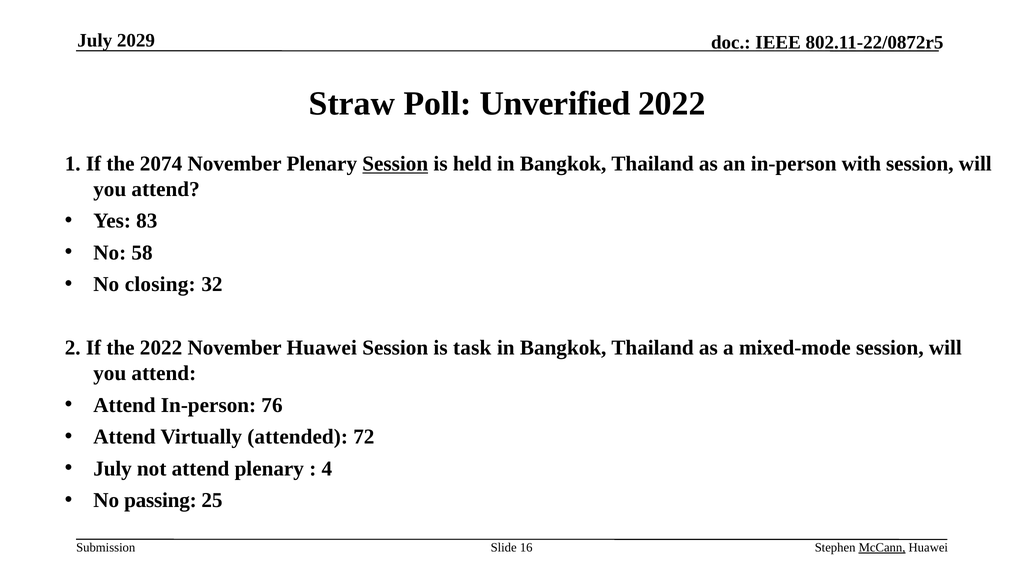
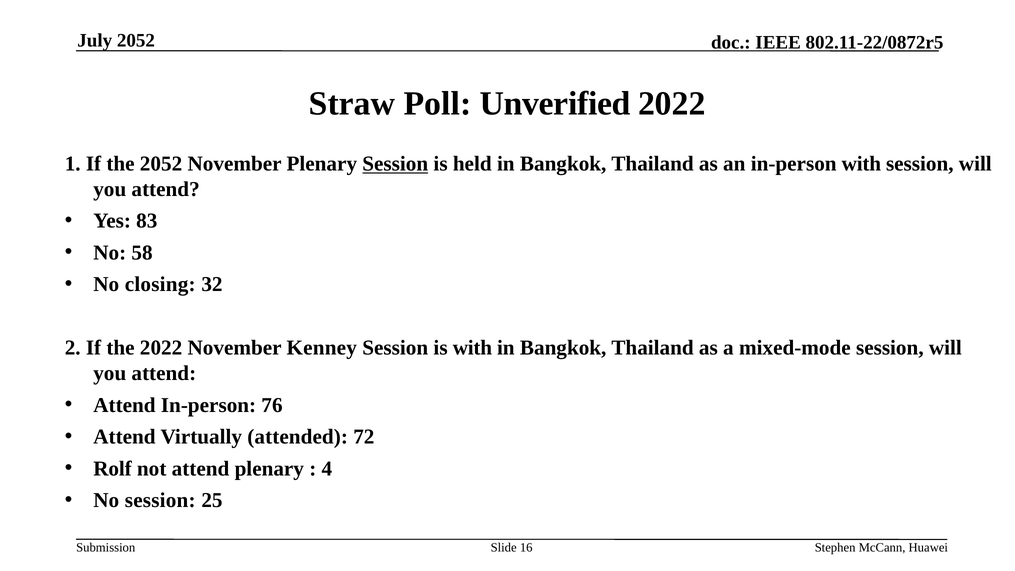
July 2029: 2029 -> 2052
the 2074: 2074 -> 2052
November Huawei: Huawei -> Kenney
is task: task -> with
July at (113, 468): July -> Rolf
No passing: passing -> session
McCann underline: present -> none
